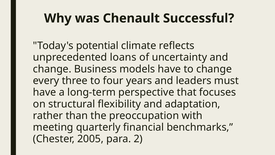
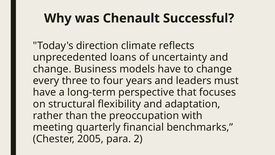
potential: potential -> direction
